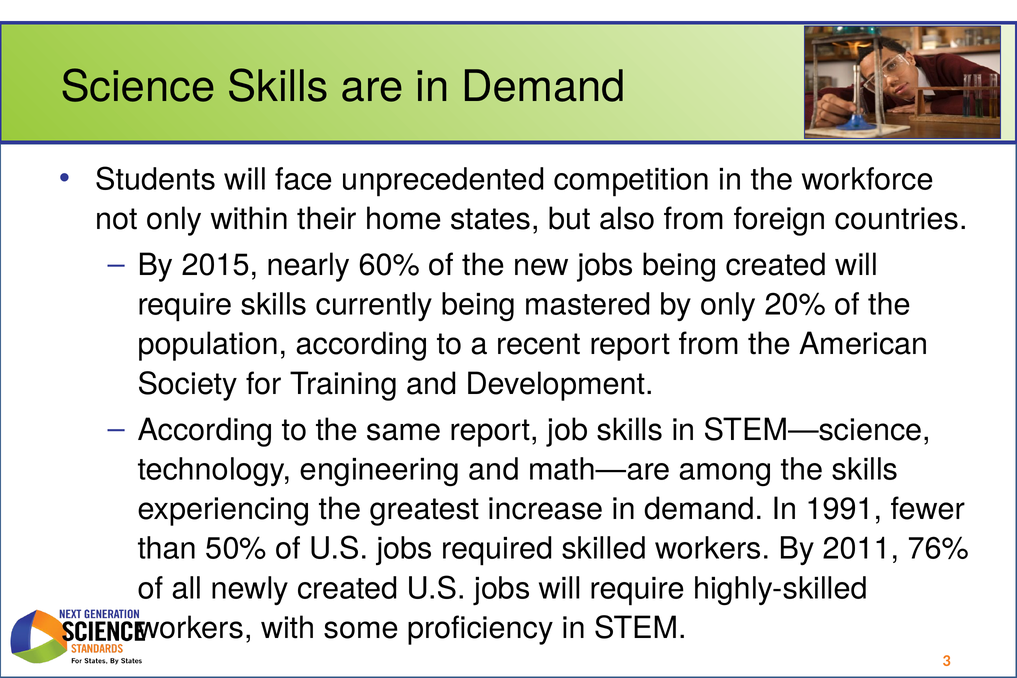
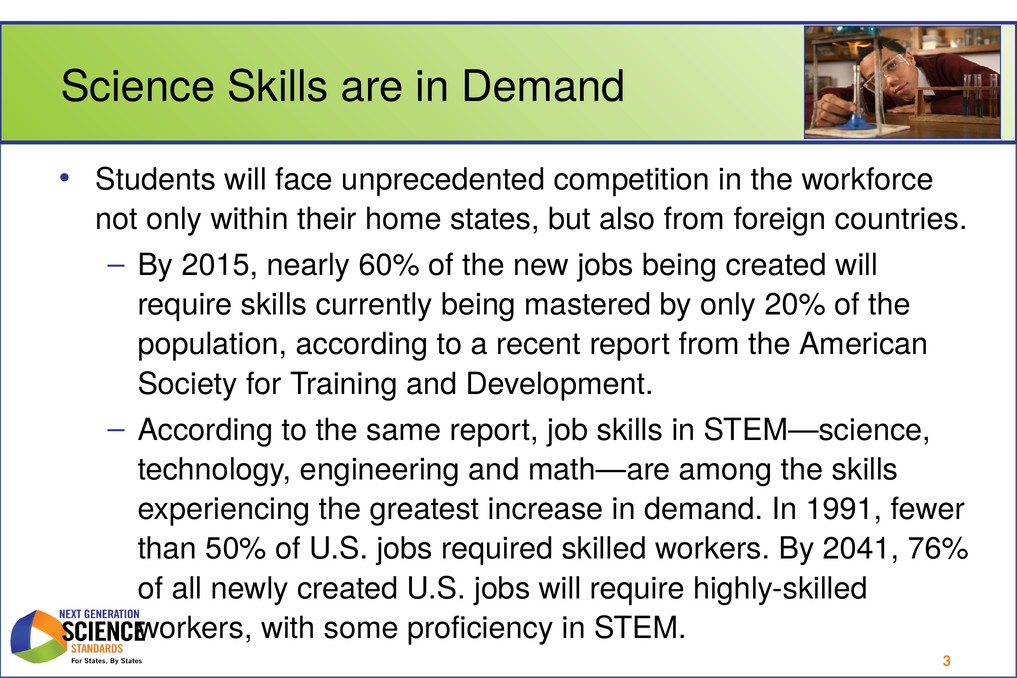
2011: 2011 -> 2041
